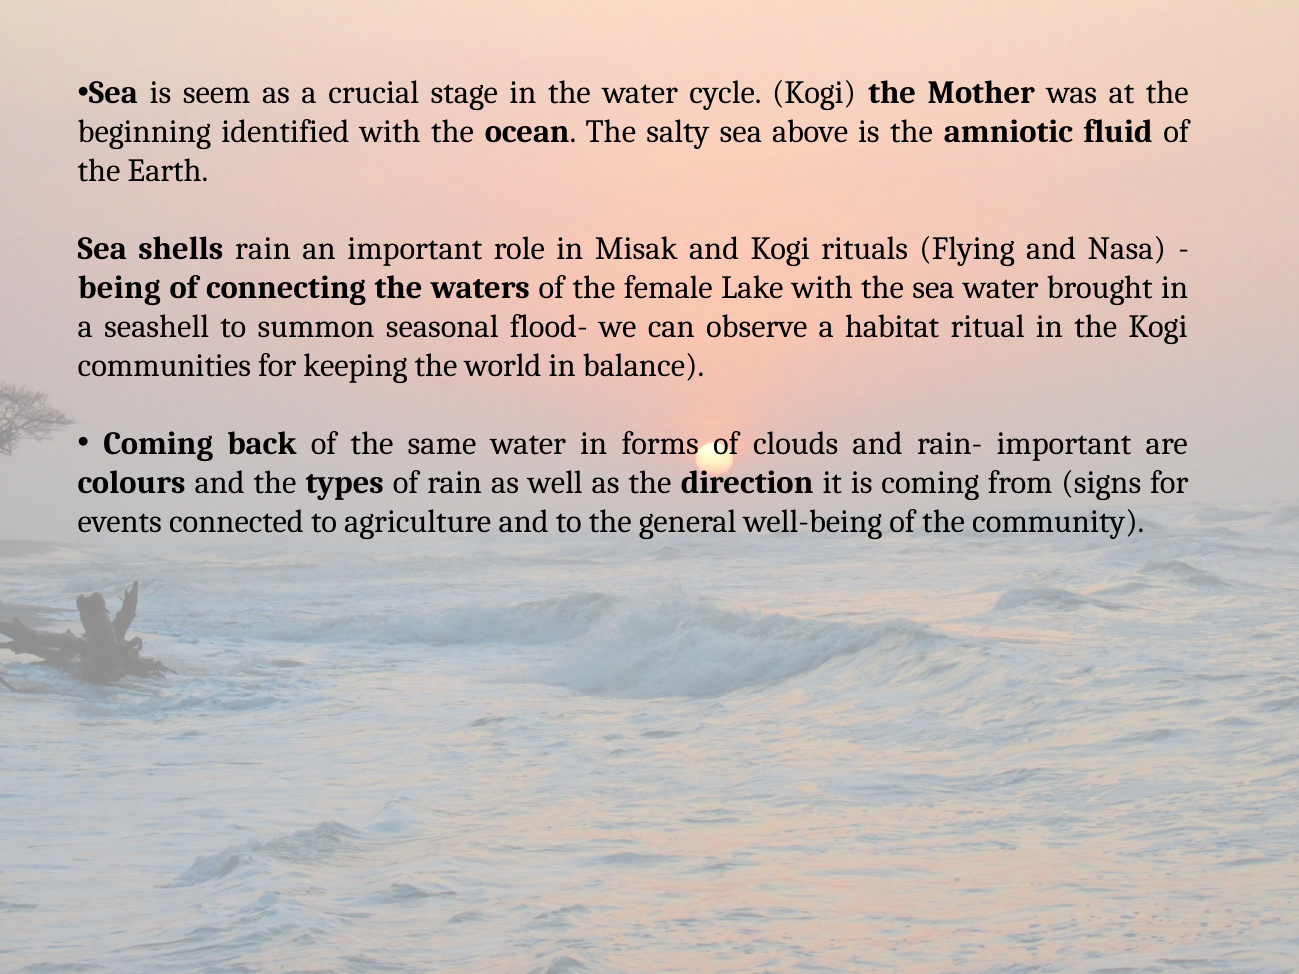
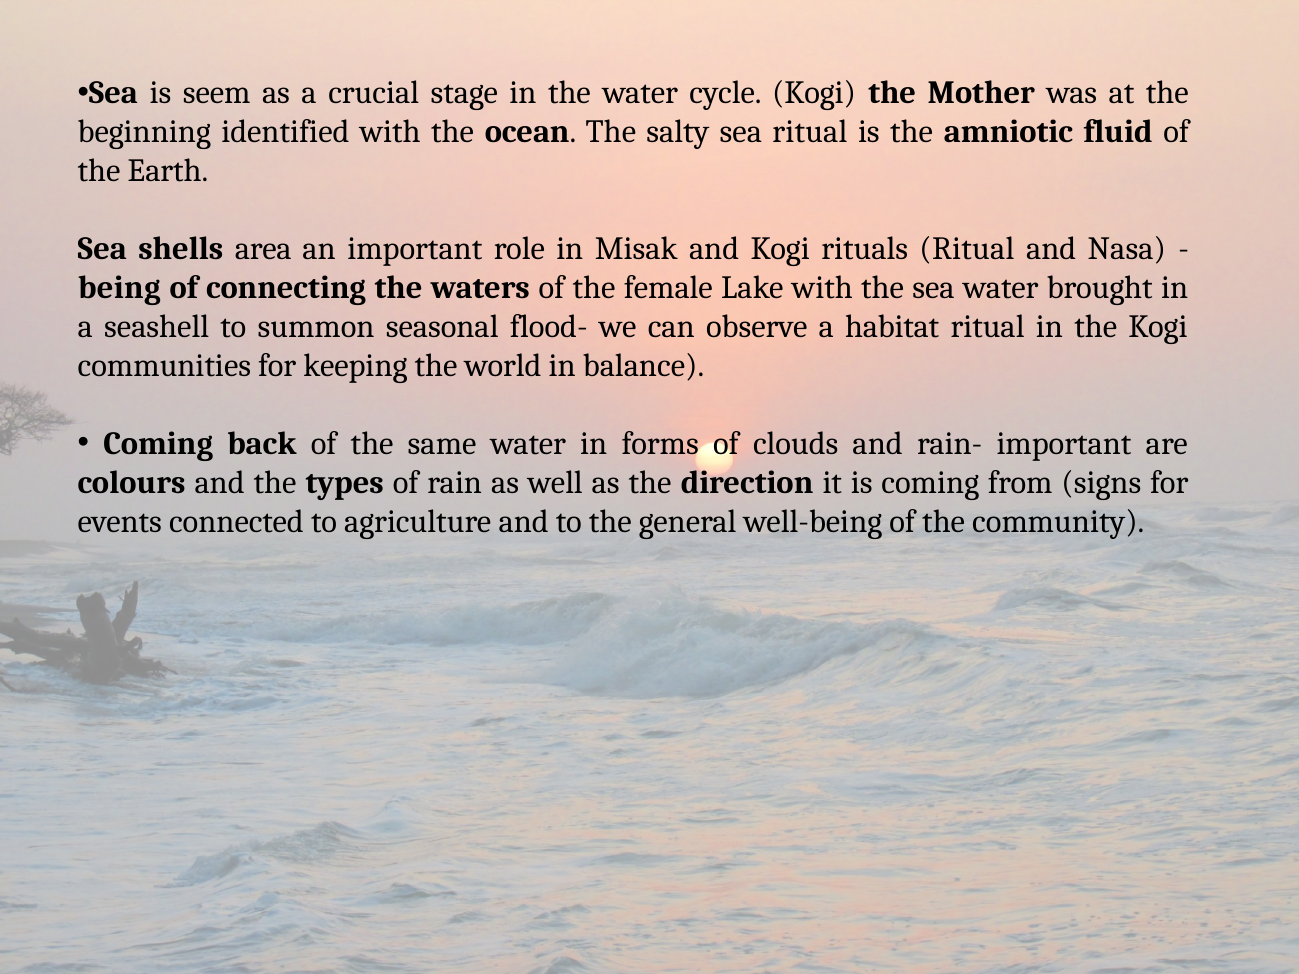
sea above: above -> ritual
shells rain: rain -> area
rituals Flying: Flying -> Ritual
